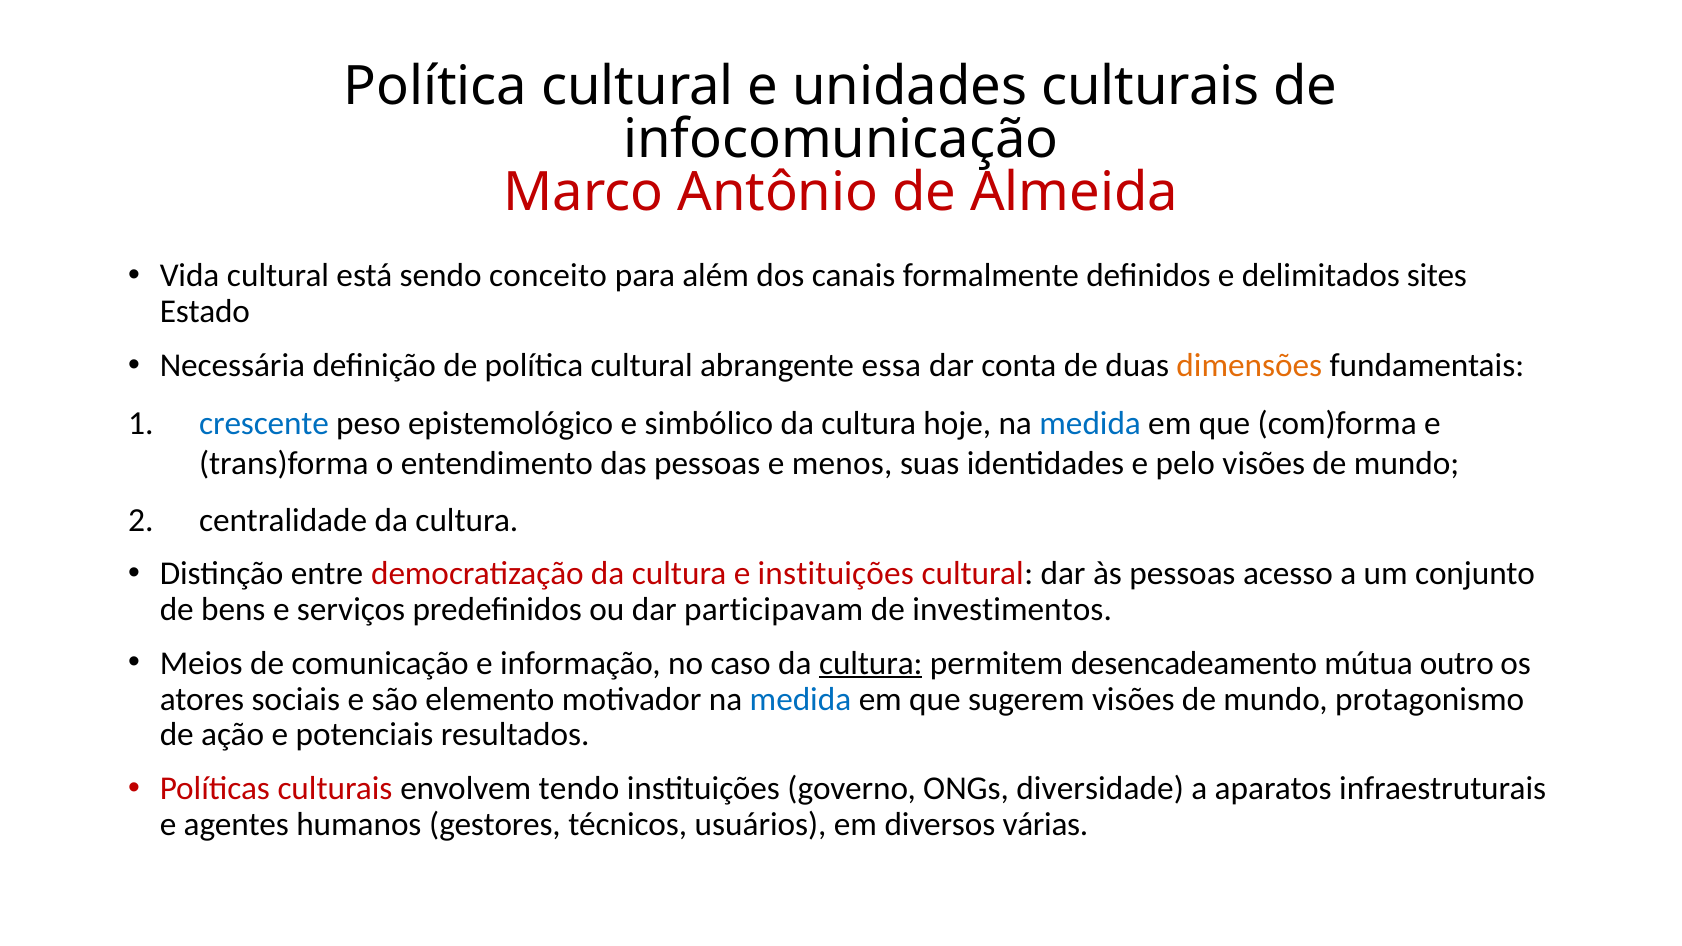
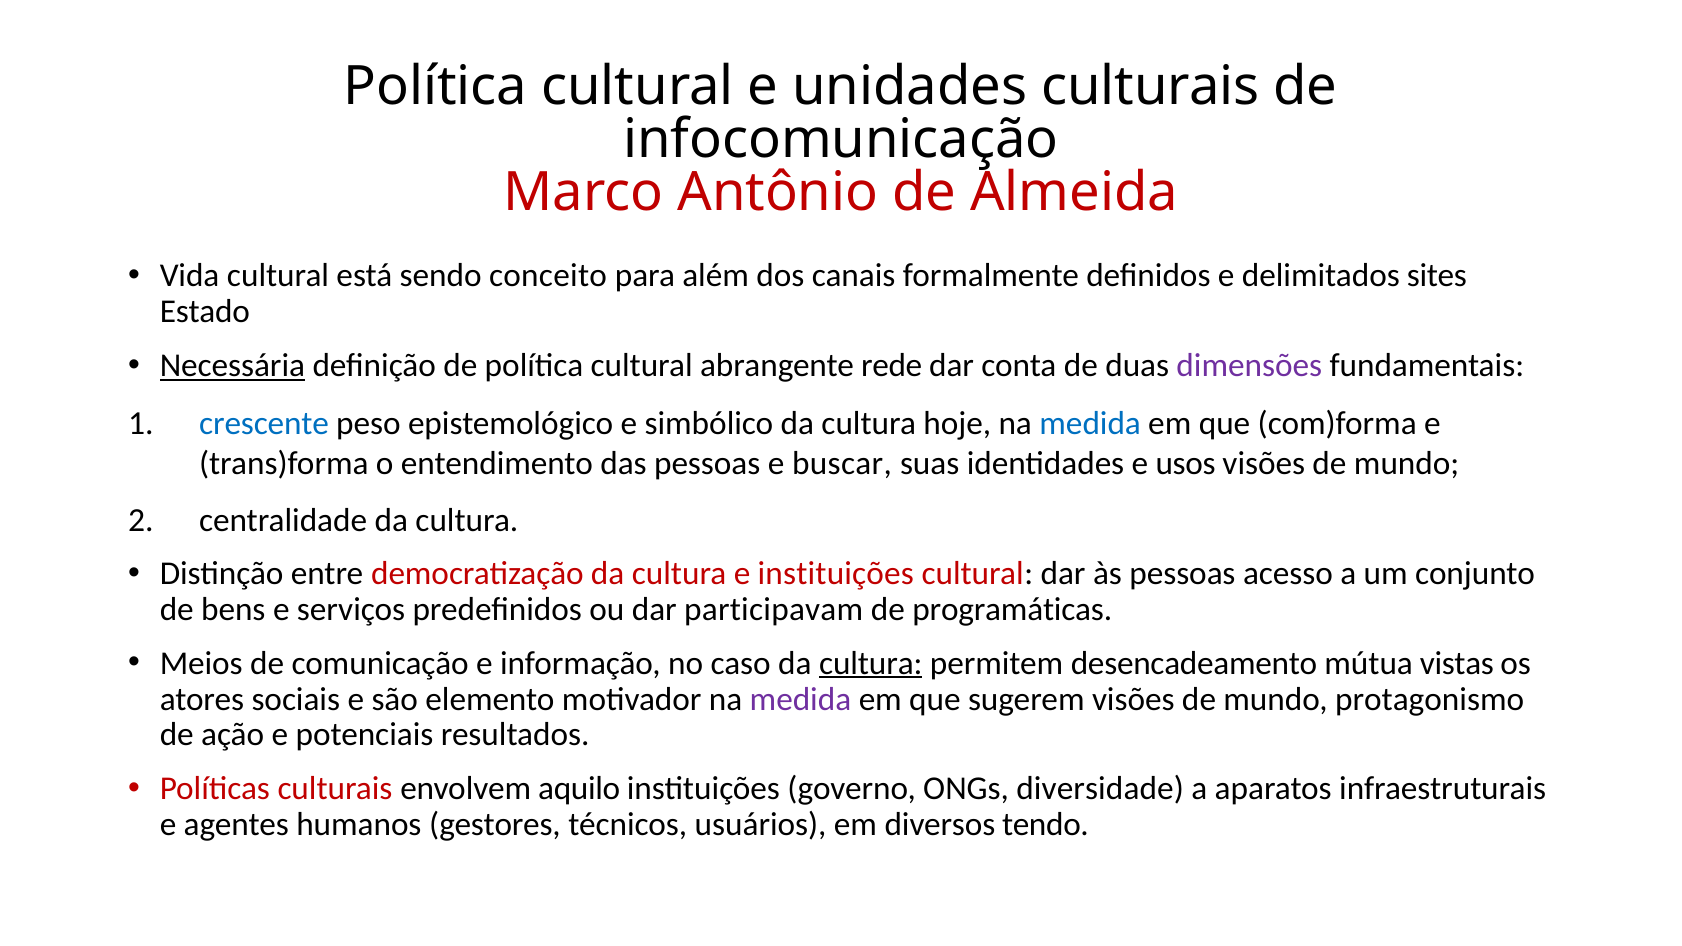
Necessária underline: none -> present
essa: essa -> rede
dimensões colour: orange -> purple
menos: menos -> buscar
pelo: pelo -> usos
investimentos: investimentos -> programáticas
outro: outro -> vistas
medida at (800, 699) colour: blue -> purple
tendo: tendo -> aquilo
várias: várias -> tendo
